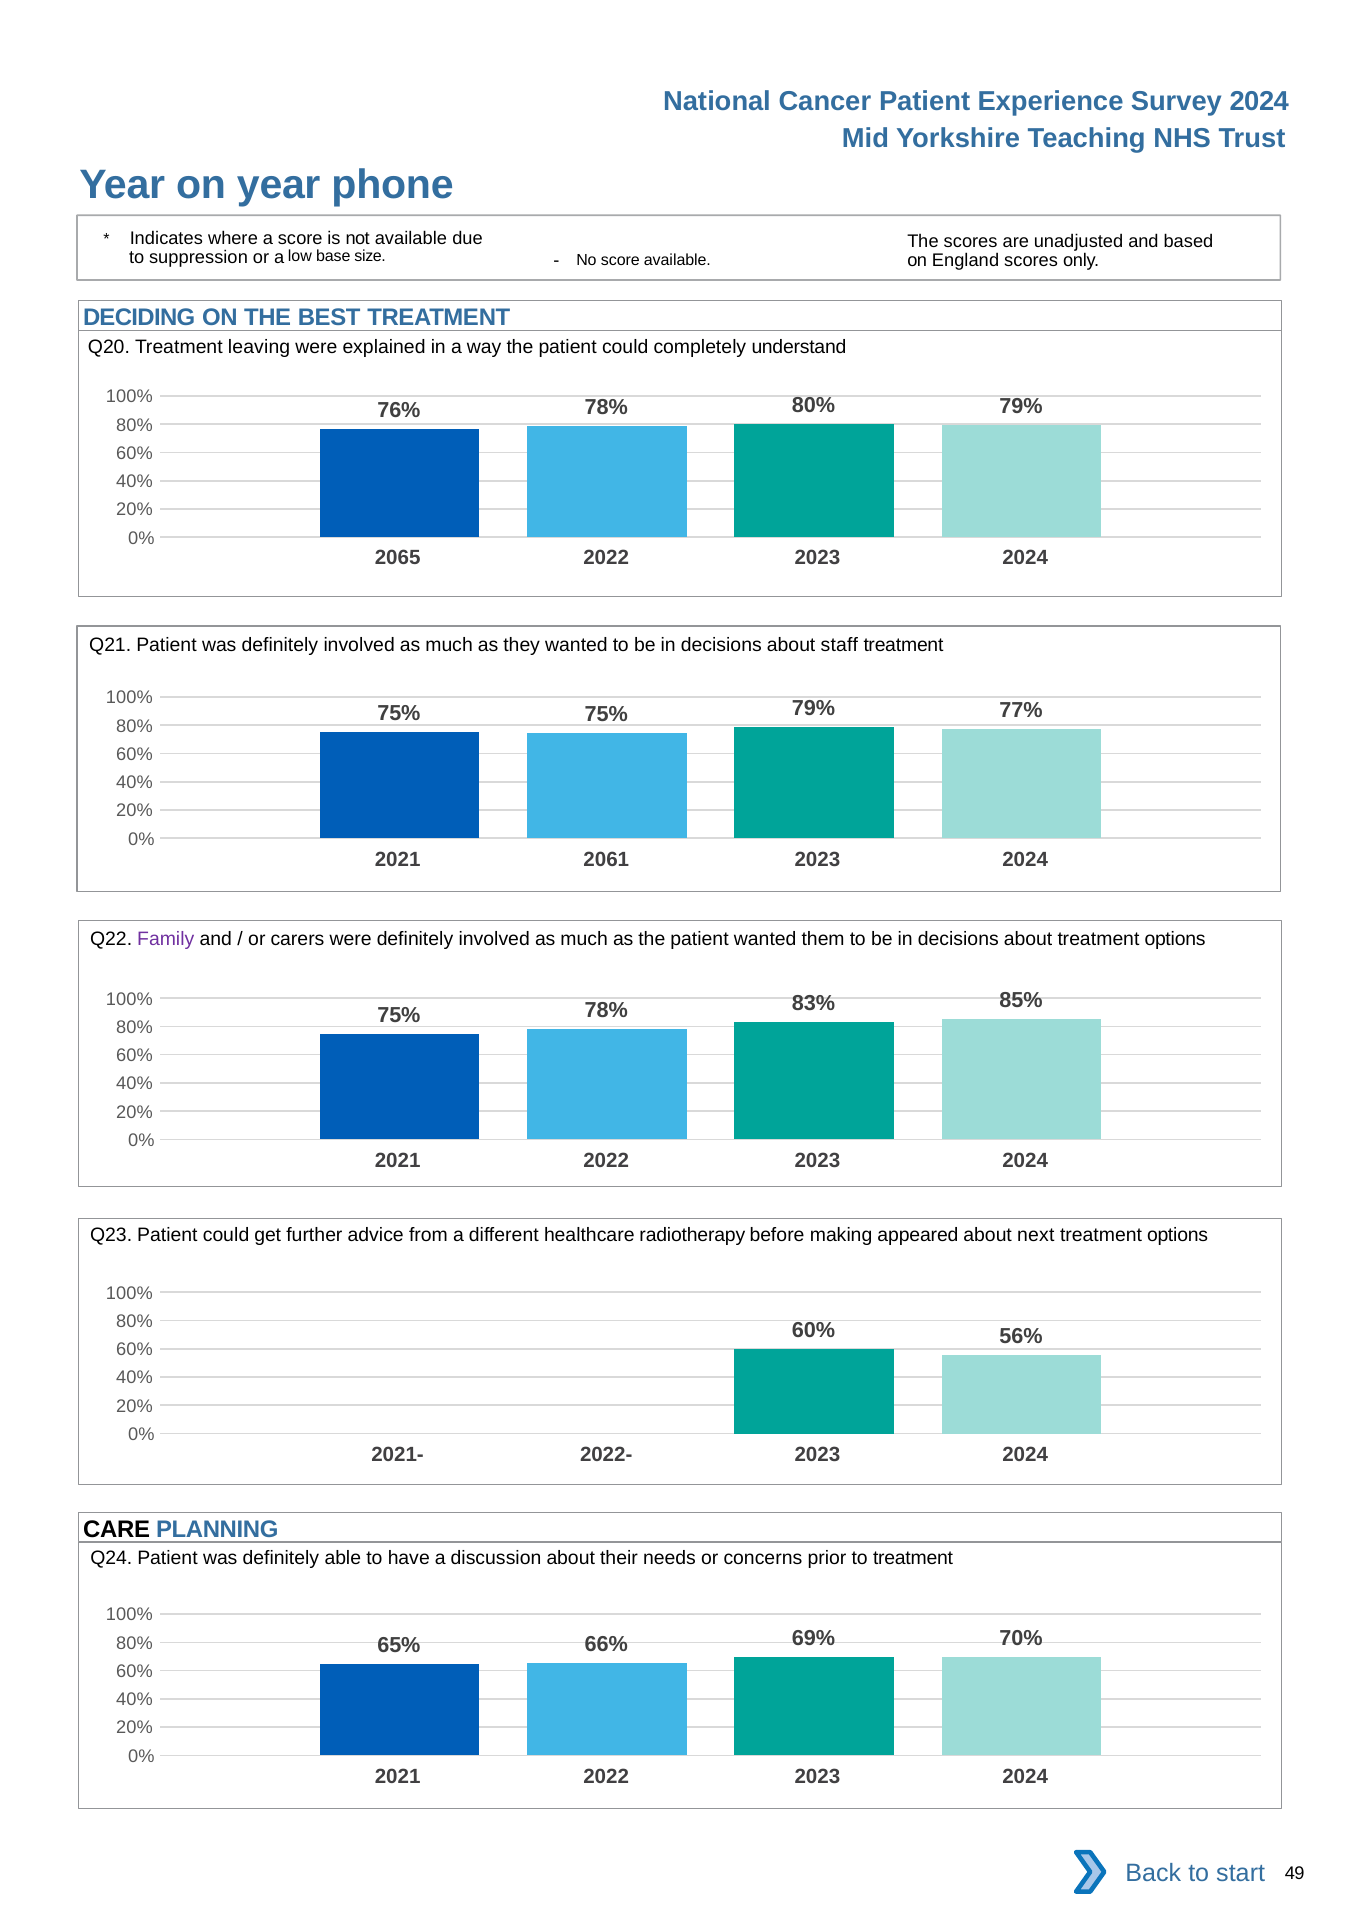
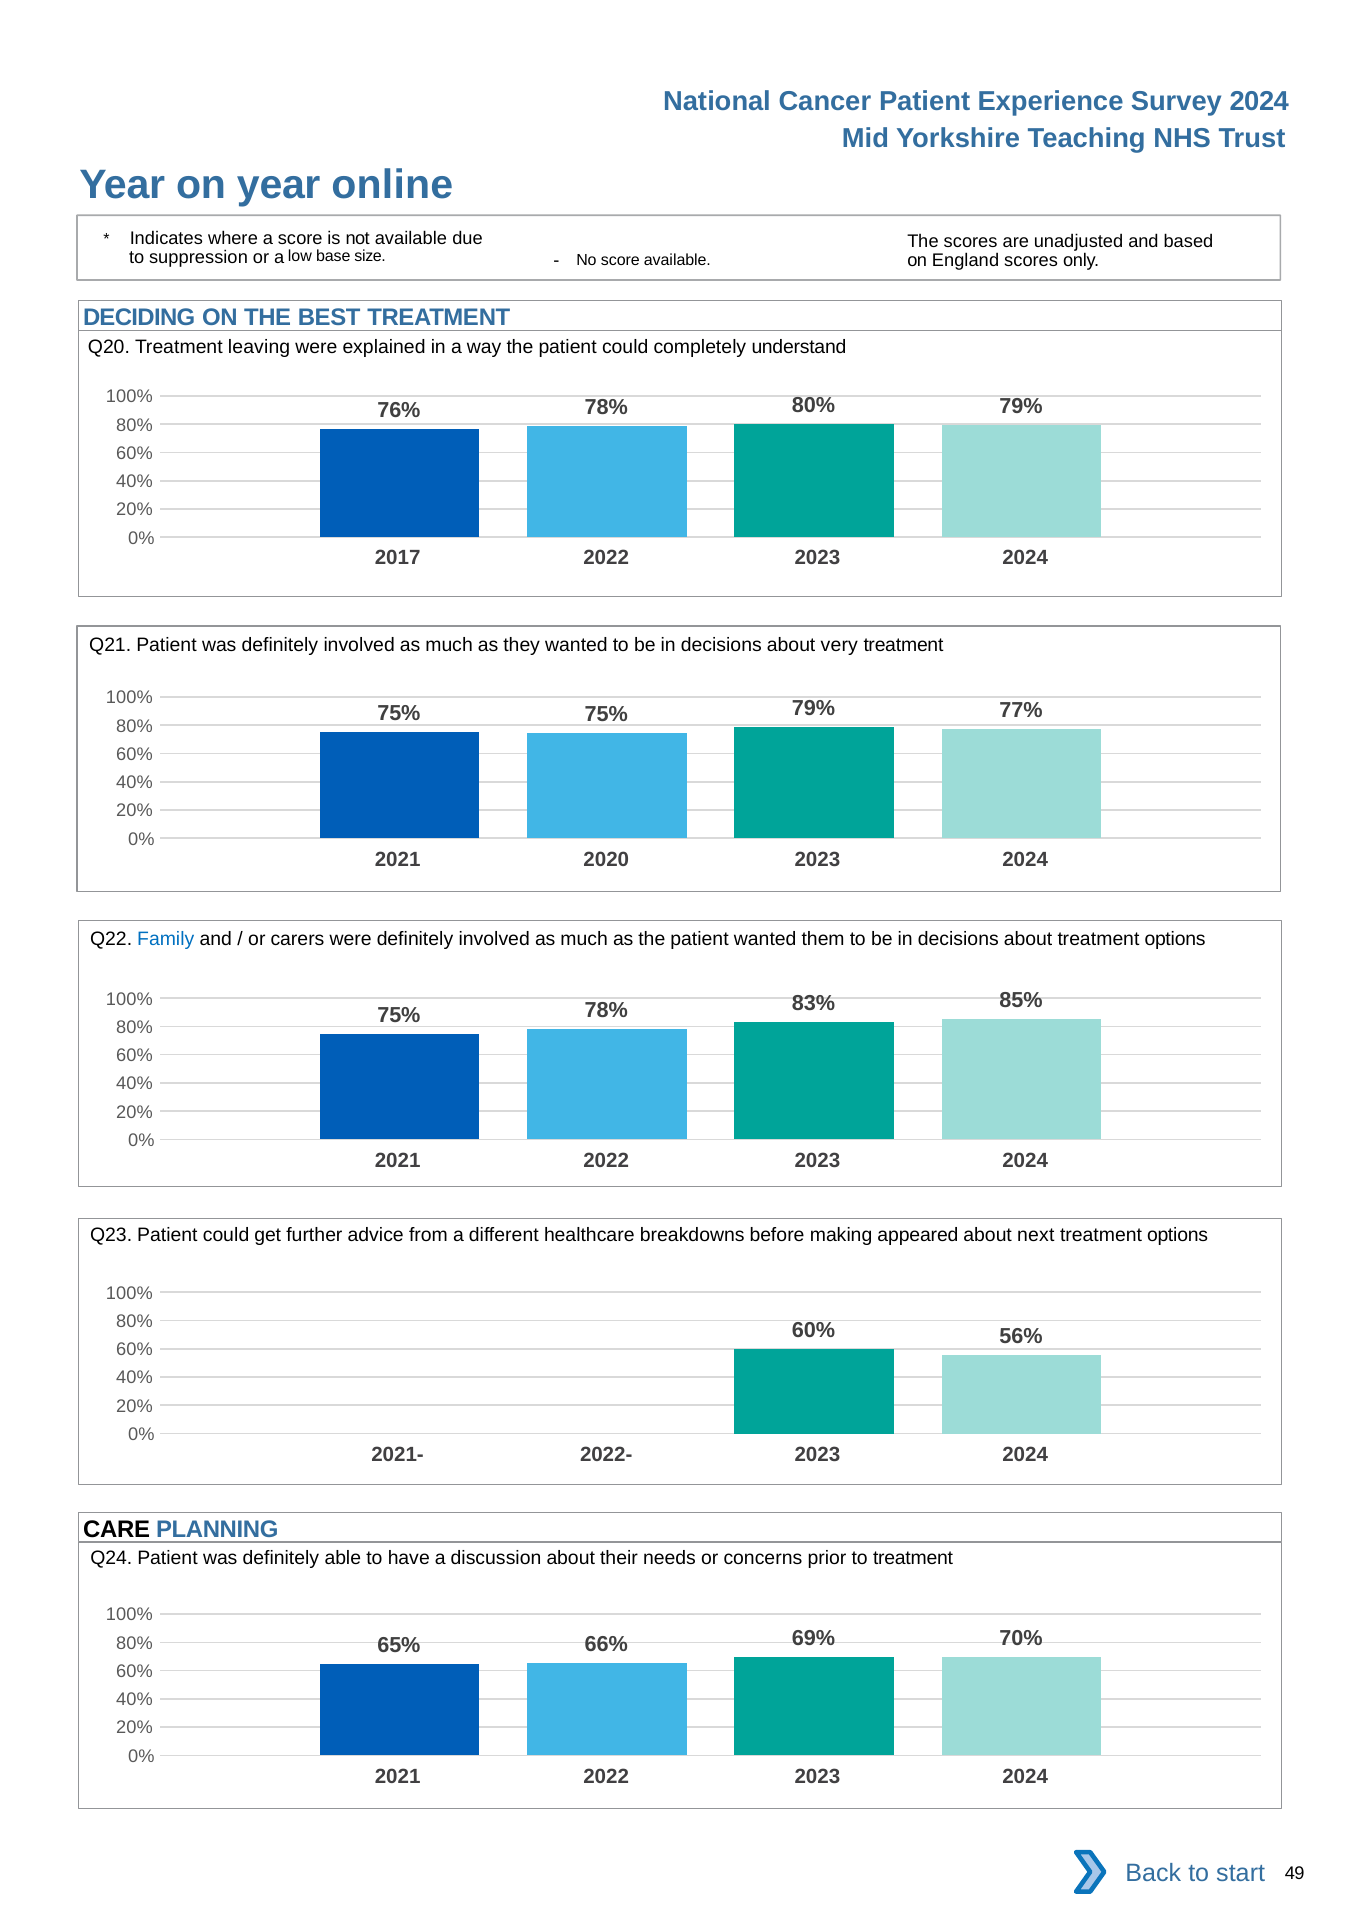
phone: phone -> online
2065: 2065 -> 2017
staff: staff -> very
2061: 2061 -> 2020
Family colour: purple -> blue
radiotherapy: radiotherapy -> breakdowns
